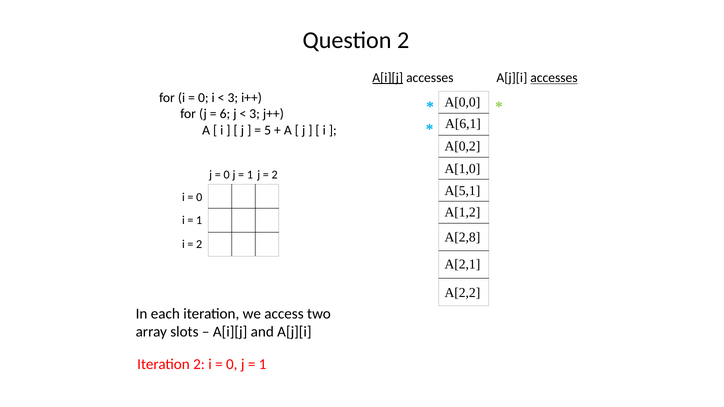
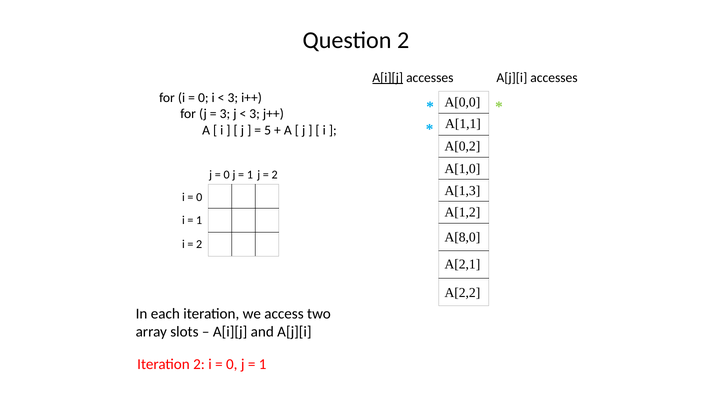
accesses at (554, 78) underline: present -> none
6 at (225, 114): 6 -> 3
A[6,1: A[6,1 -> A[1,1
A[5,1: A[5,1 -> A[1,3
A[2,8: A[2,8 -> A[8,0
